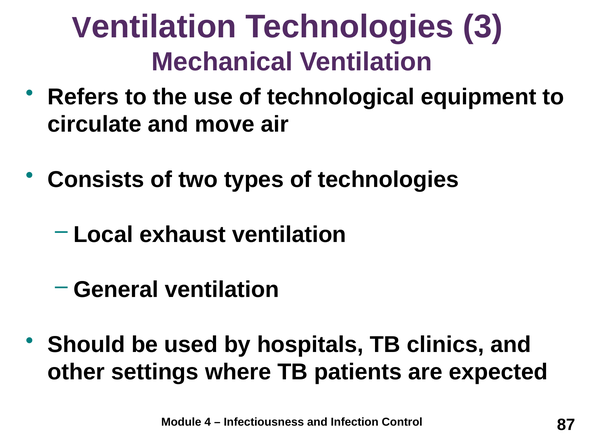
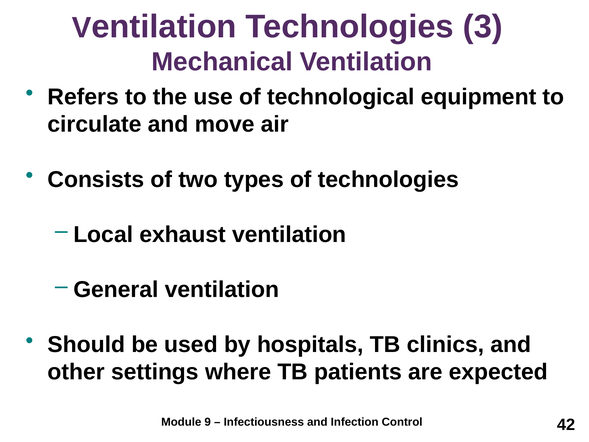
4: 4 -> 9
87: 87 -> 42
